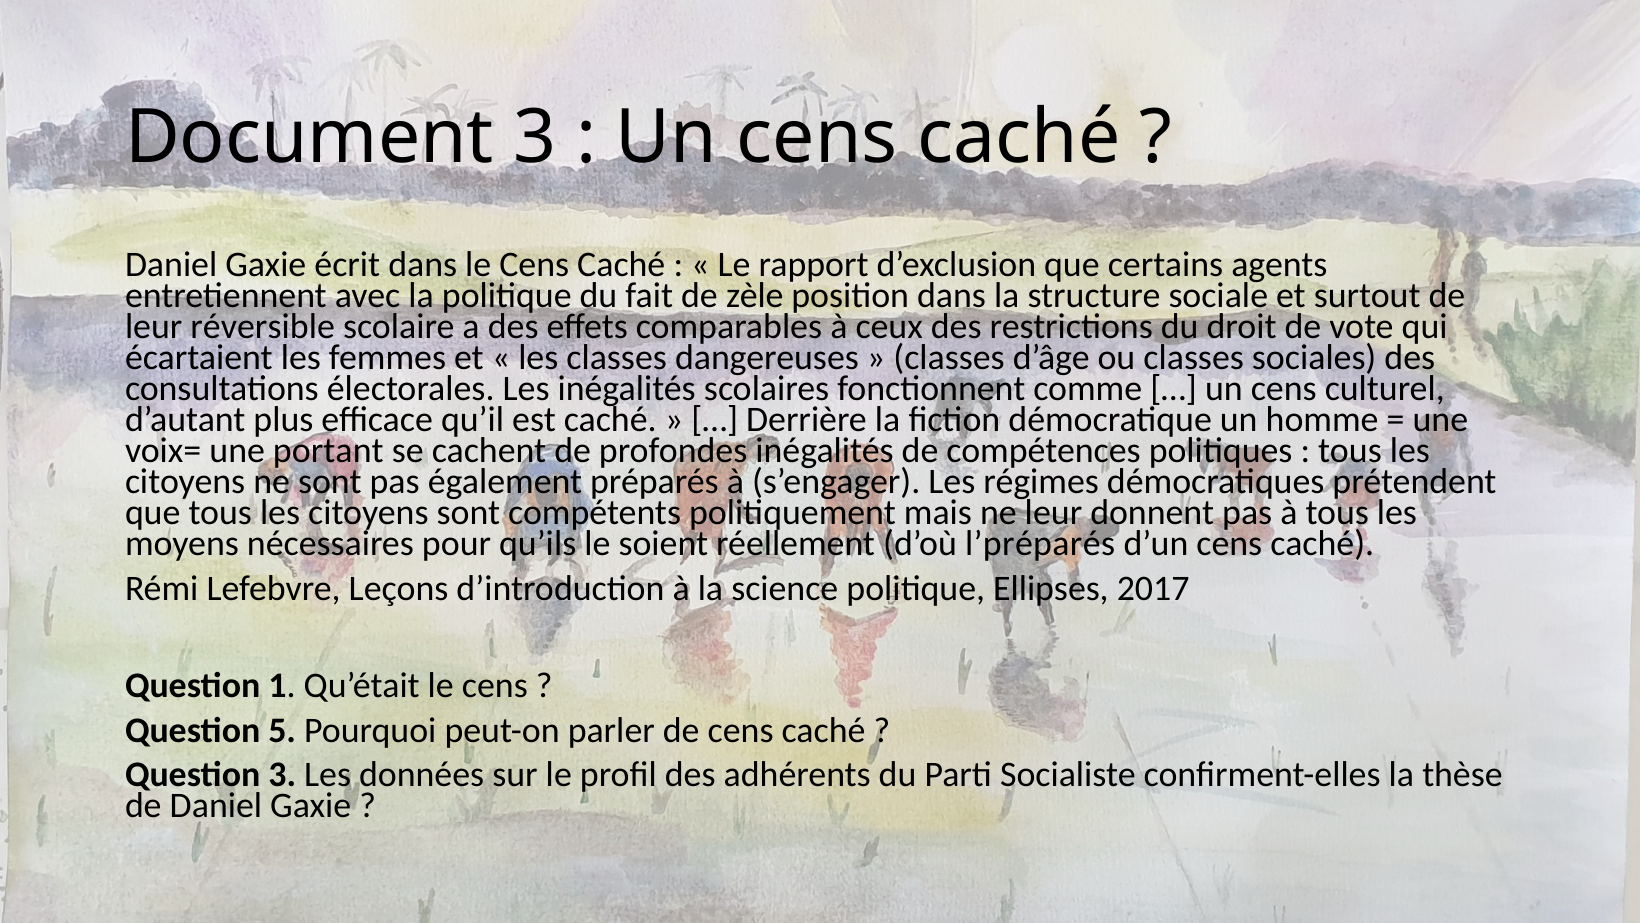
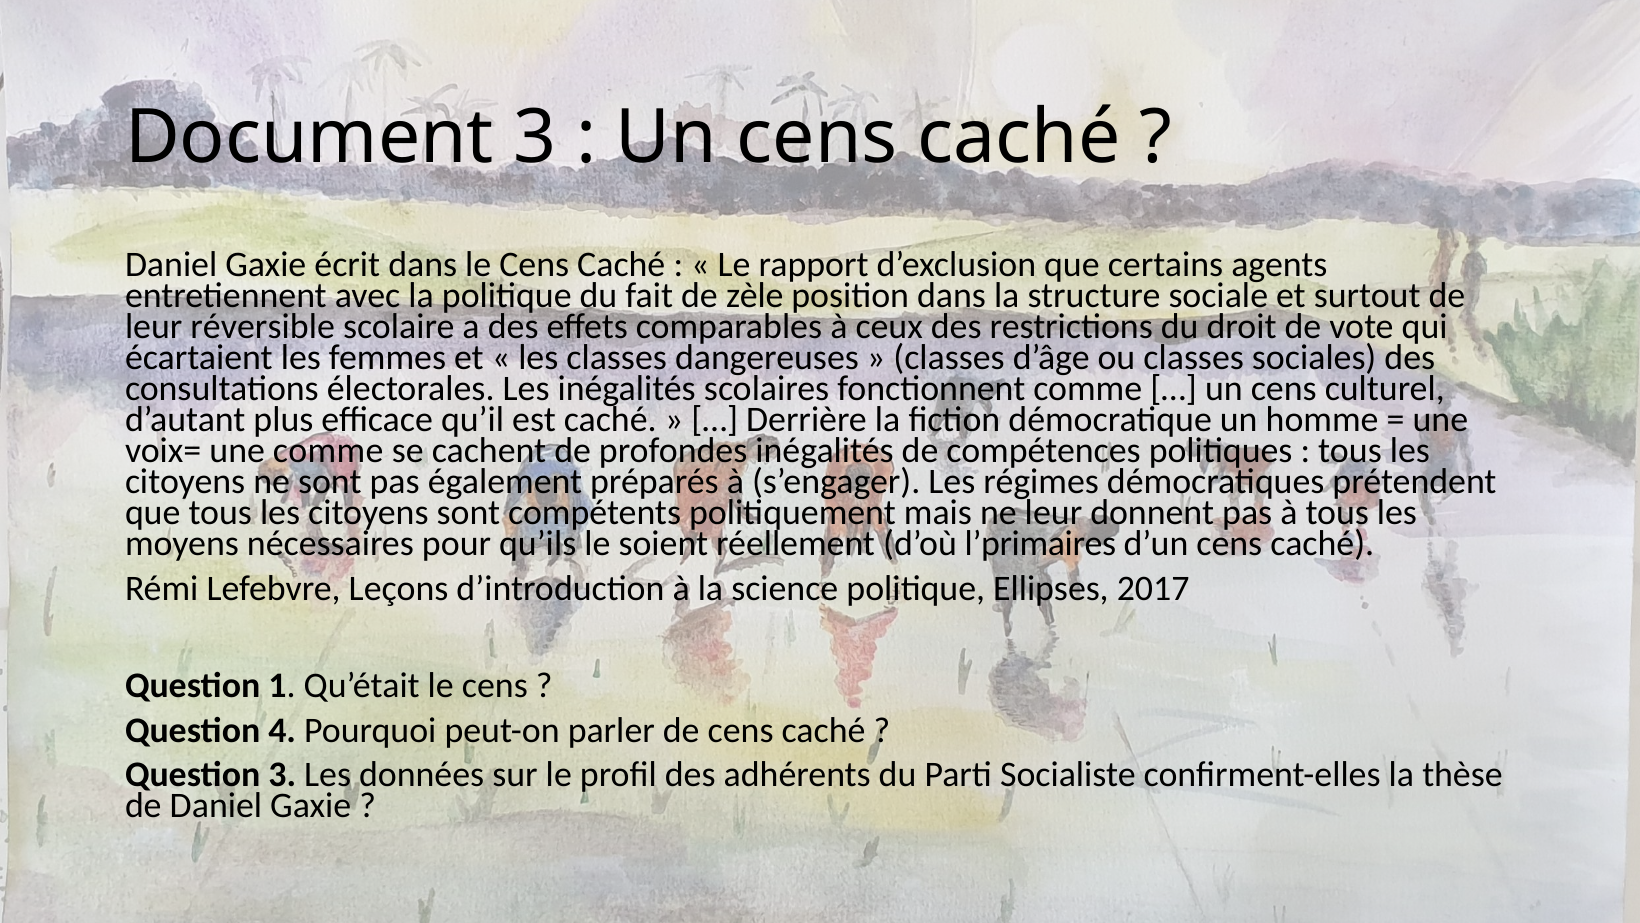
une portant: portant -> comme
l’préparés: l’préparés -> l’primaires
5: 5 -> 4
